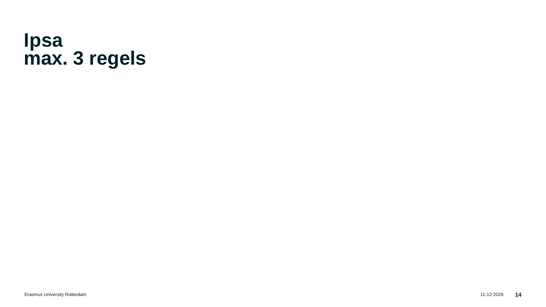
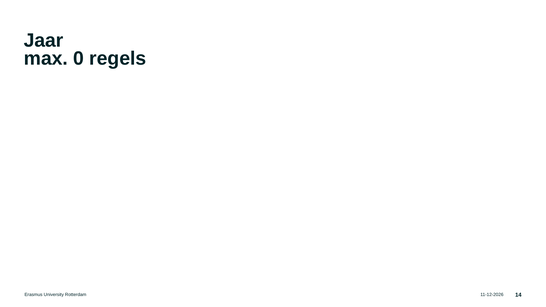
Ipsa: Ipsa -> Jaar
3: 3 -> 0
